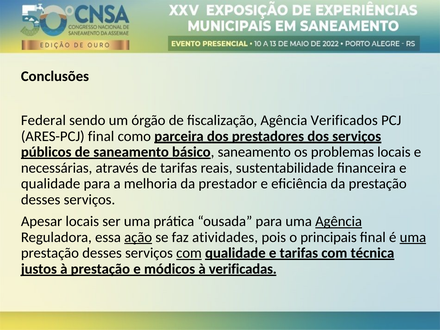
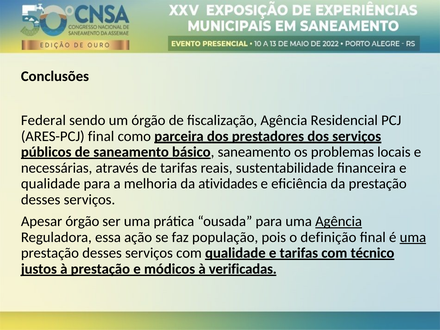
Verificados: Verificados -> Residencial
prestador: prestador -> atividades
Apesar locais: locais -> órgão
ação underline: present -> none
atividades: atividades -> população
principais: principais -> definição
com at (189, 253) underline: present -> none
técnica: técnica -> técnico
